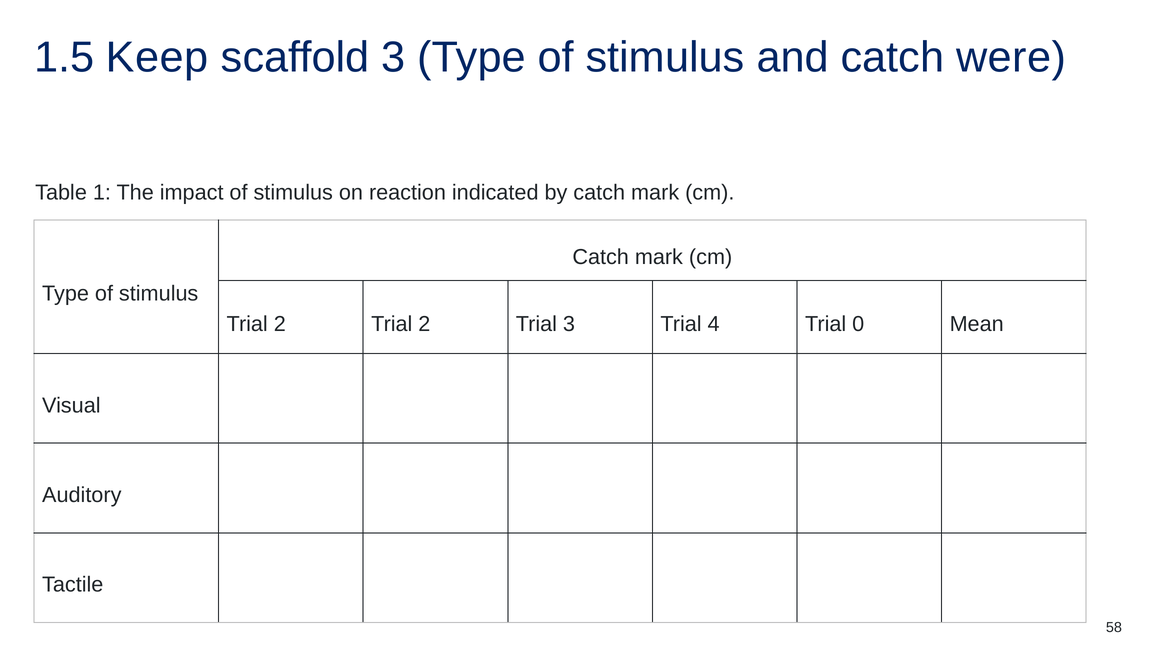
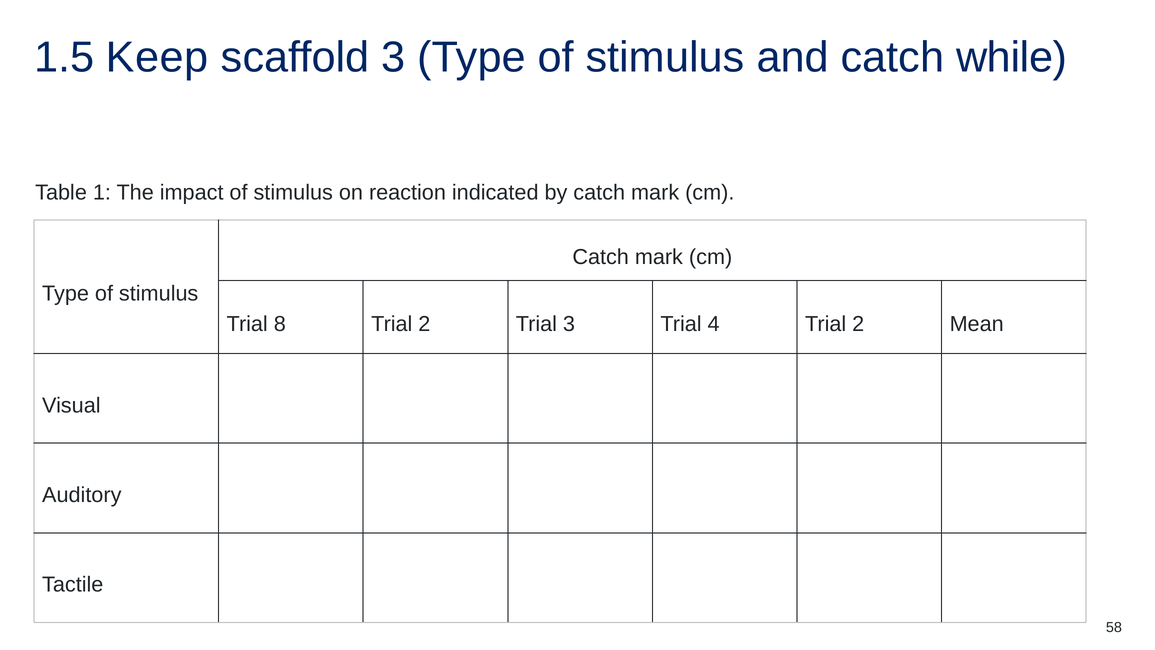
were: were -> while
2 at (280, 324): 2 -> 8
4 Trial 0: 0 -> 2
